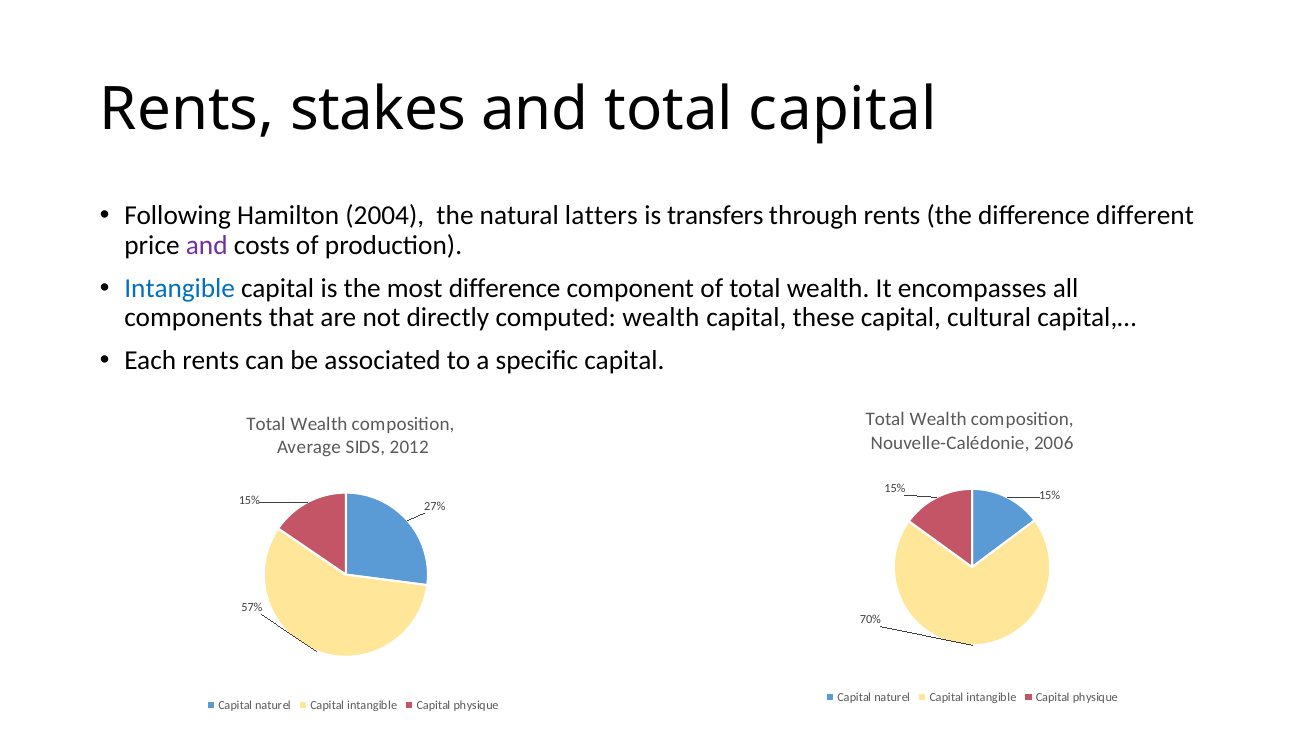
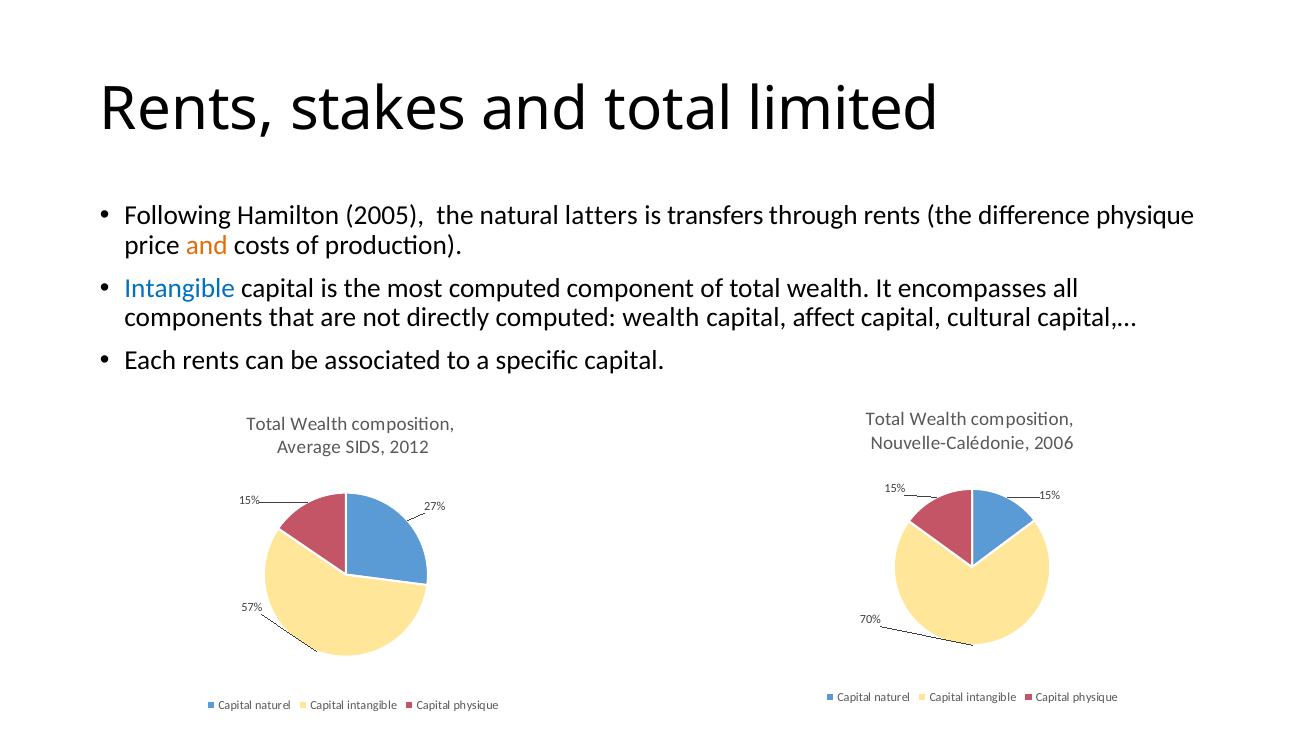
total capital: capital -> limited
2004: 2004 -> 2005
difference different: different -> physique
and at (207, 245) colour: purple -> orange
most difference: difference -> computed
these: these -> affect
